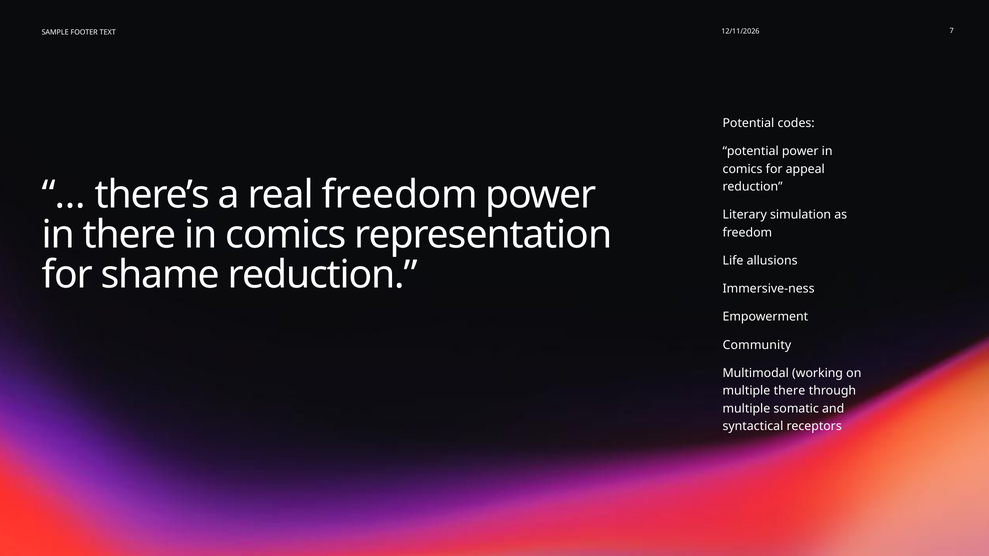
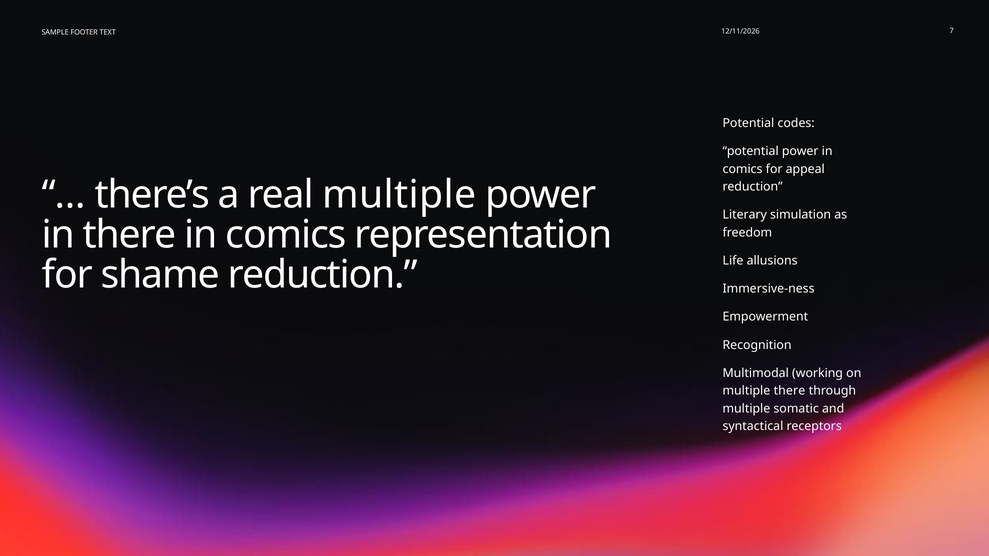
real freedom: freedom -> multiple
Community: Community -> Recognition
